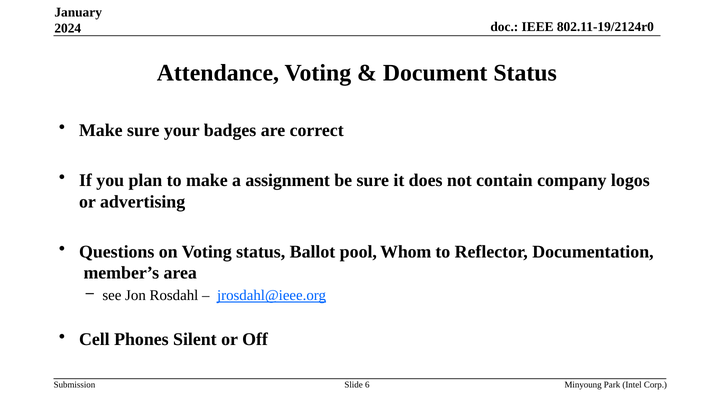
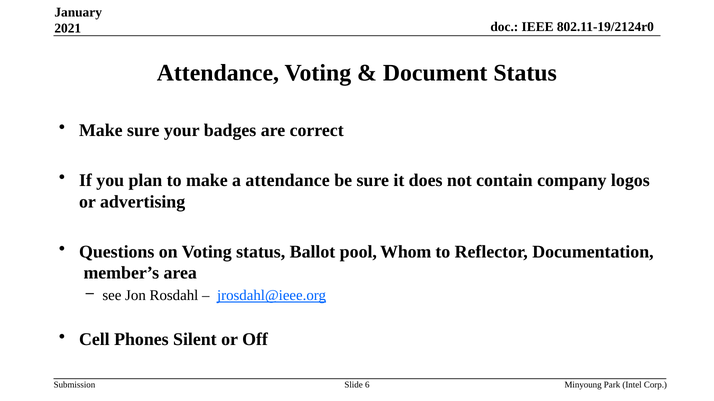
2024: 2024 -> 2021
a assignment: assignment -> attendance
